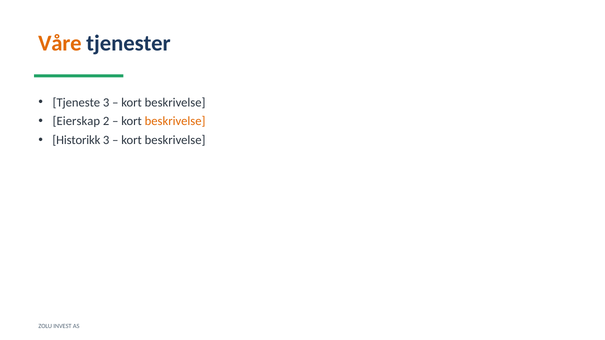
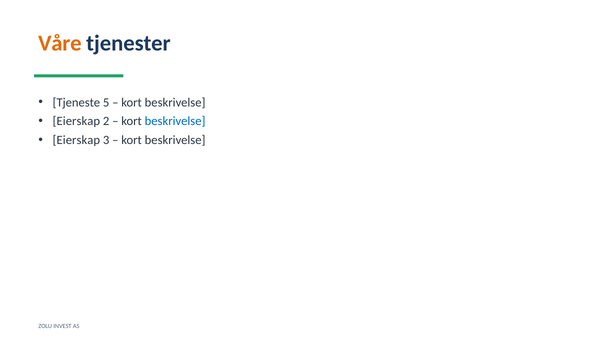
Tjeneste 3: 3 -> 5
beskrivelse at (175, 121) colour: orange -> blue
Historikk at (76, 140): Historikk -> Eierskap
